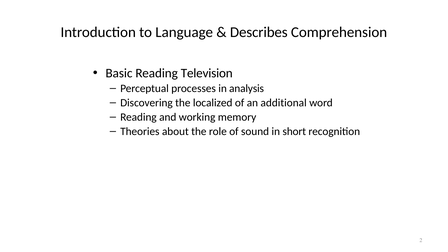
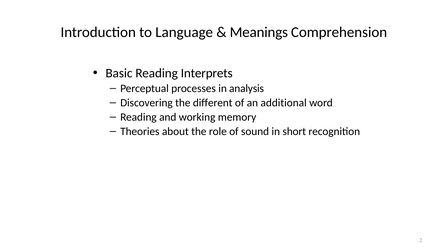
Describes: Describes -> Meanings
Television: Television -> Interprets
localized: localized -> different
